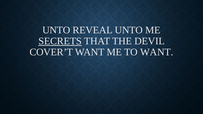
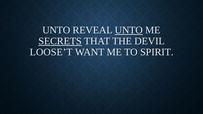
UNTO at (129, 30) underline: none -> present
COVER’T: COVER’T -> LOOSE’T
TO WANT: WANT -> SPIRIT
